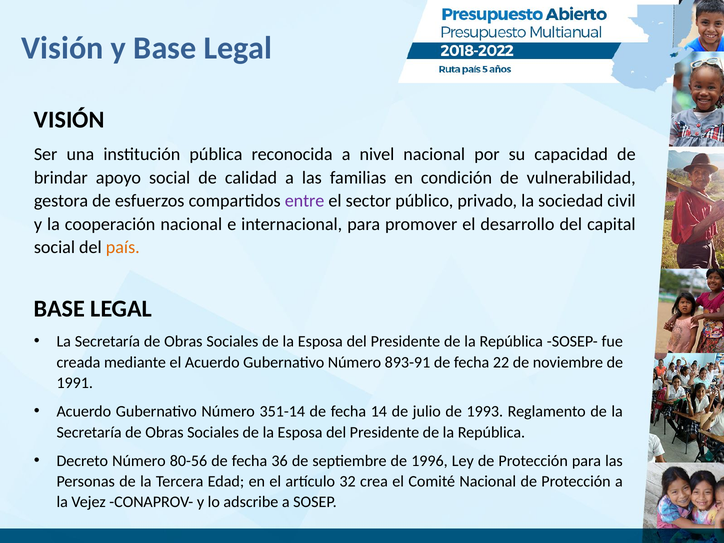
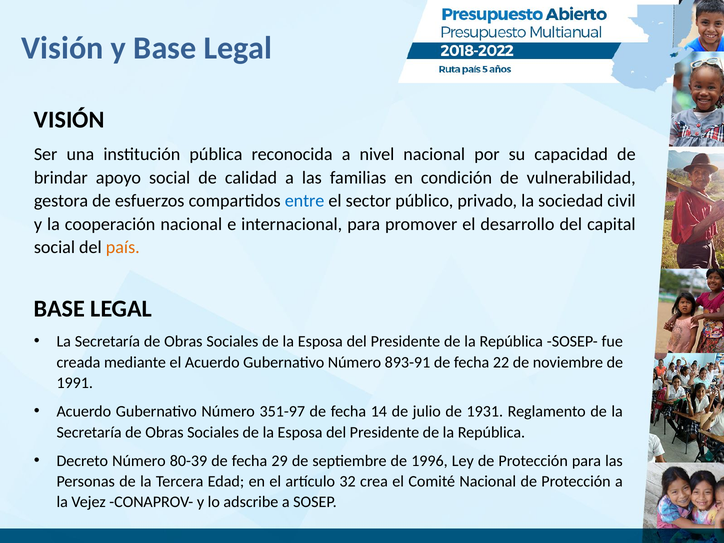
entre colour: purple -> blue
351-14: 351-14 -> 351-97
1993: 1993 -> 1931
80-56: 80-56 -> 80-39
36: 36 -> 29
